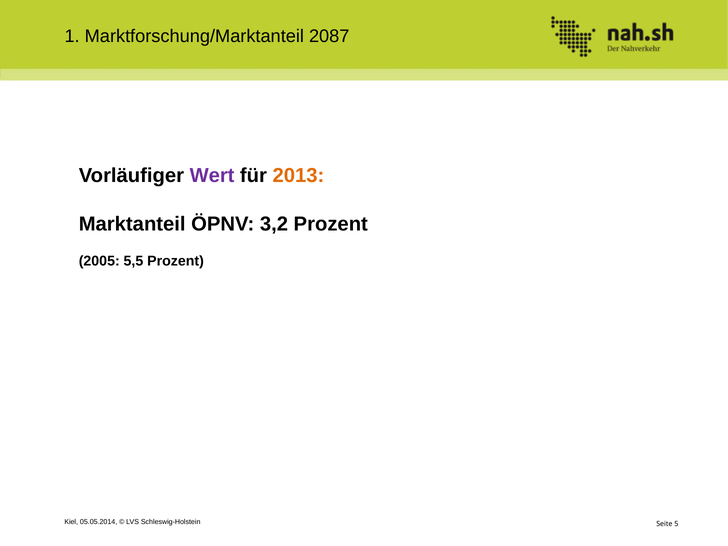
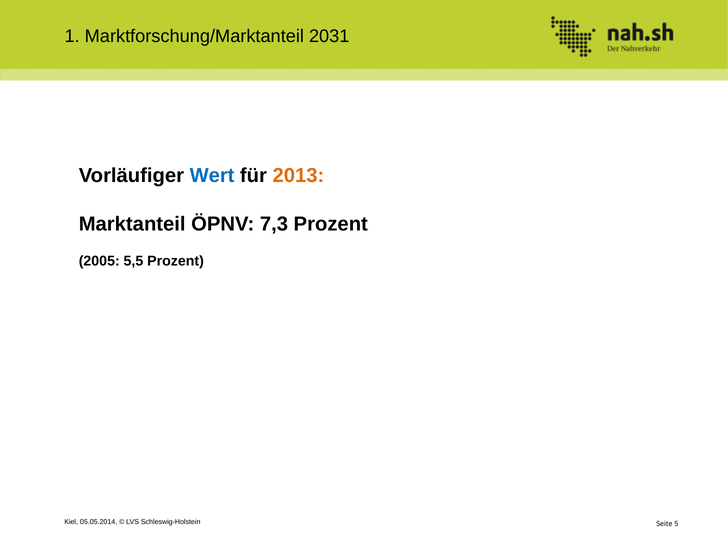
2087: 2087 -> 2031
Wert colour: purple -> blue
3,2: 3,2 -> 7,3
